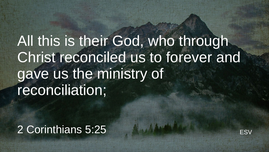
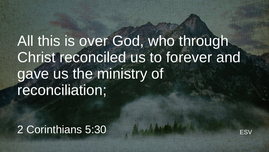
their: their -> over
5:25: 5:25 -> 5:30
